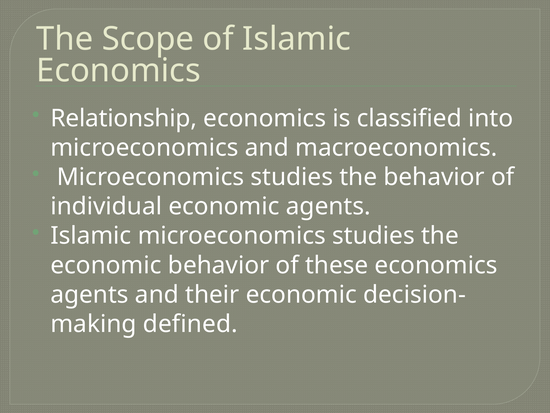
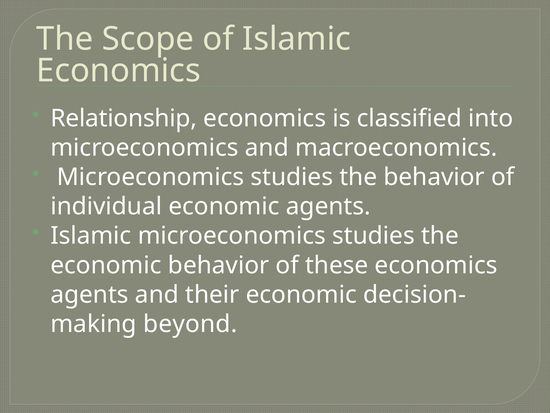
defined: defined -> beyond
